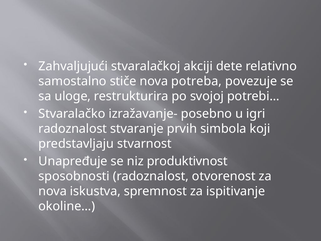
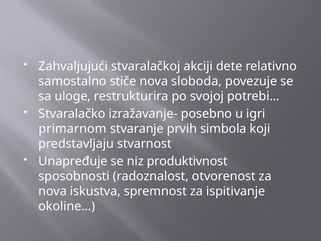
potreba: potreba -> sloboda
radoznalost at (73, 129): radoznalost -> primarnom
